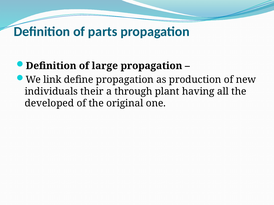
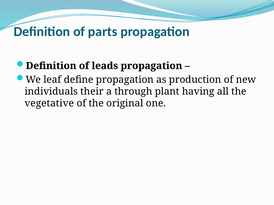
large: large -> leads
link: link -> leaf
developed: developed -> vegetative
